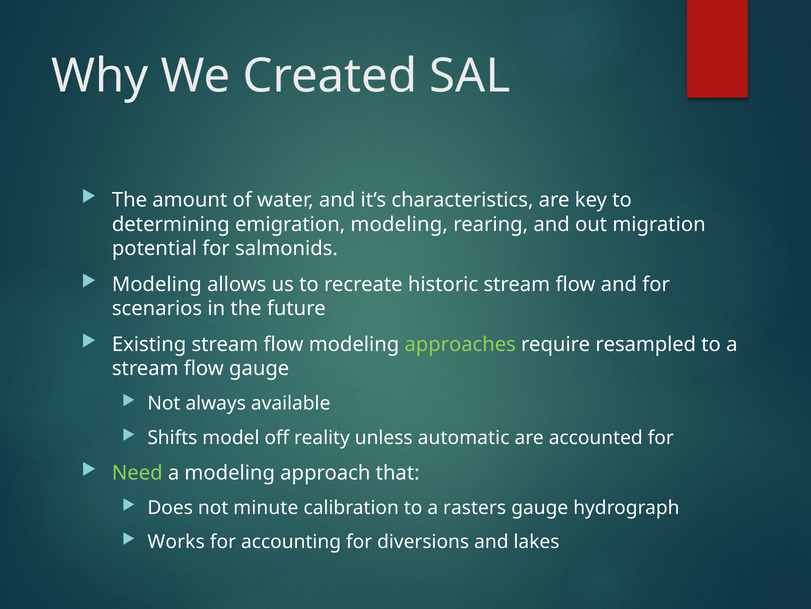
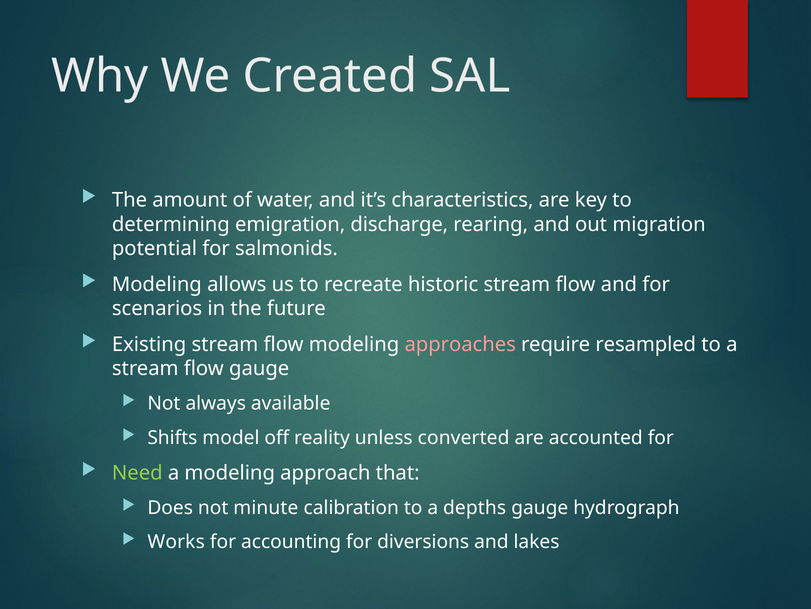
emigration modeling: modeling -> discharge
approaches colour: light green -> pink
automatic: automatic -> converted
rasters: rasters -> depths
